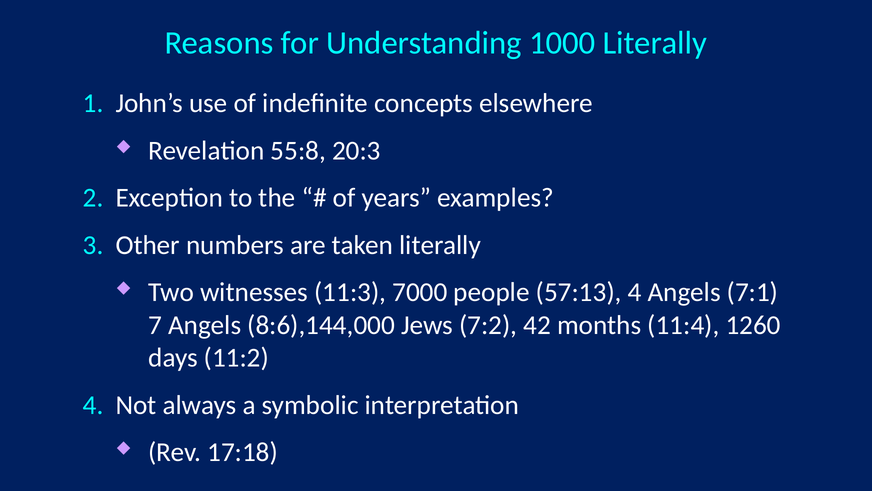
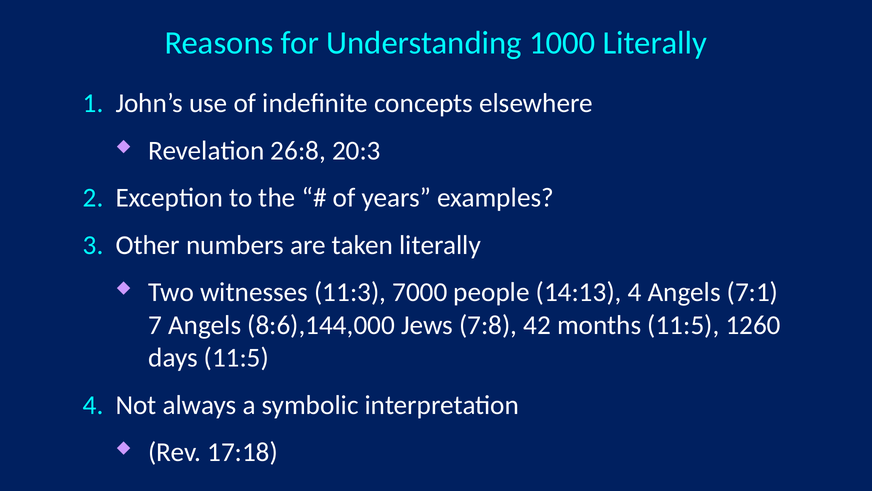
55:8: 55:8 -> 26:8
57:13: 57:13 -> 14:13
7:2: 7:2 -> 7:8
months 11:4: 11:4 -> 11:5
days 11:2: 11:2 -> 11:5
